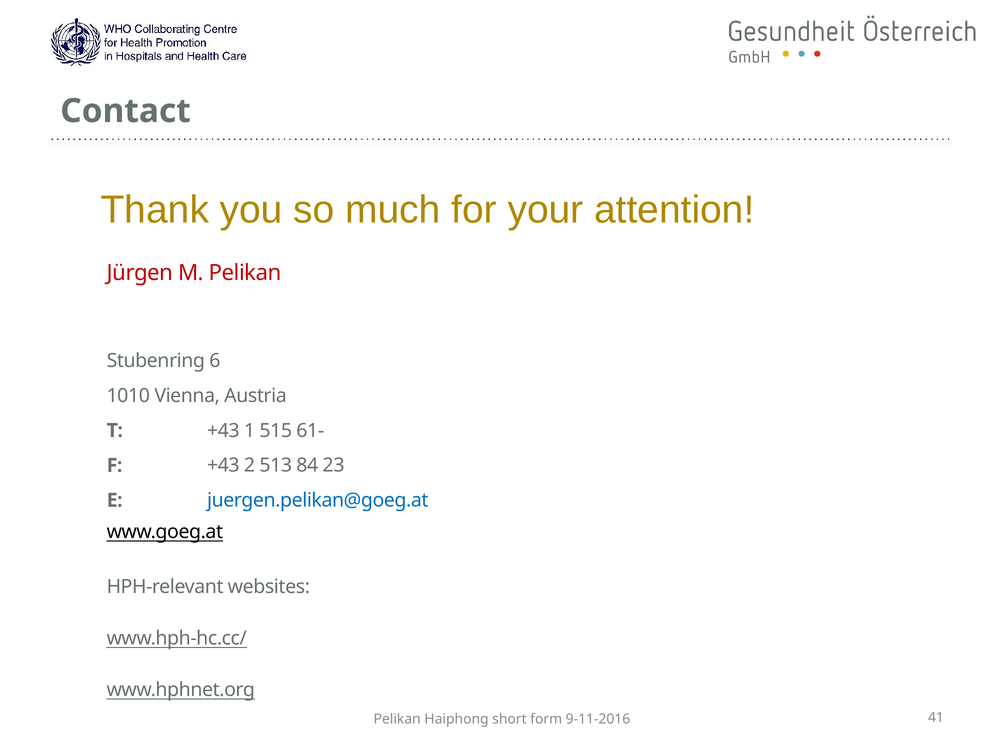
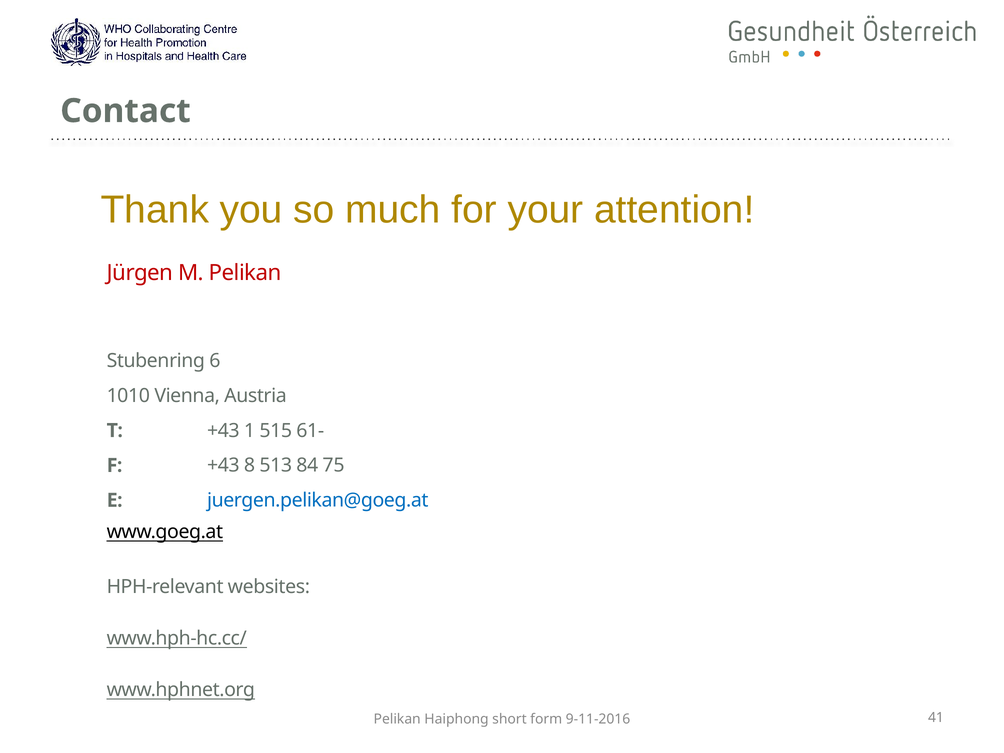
2: 2 -> 8
23: 23 -> 75
